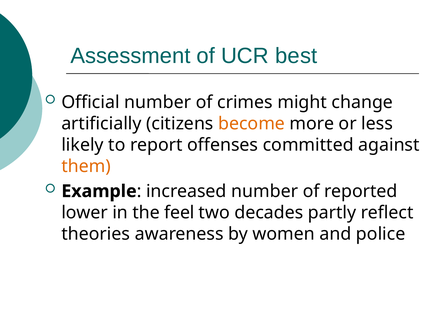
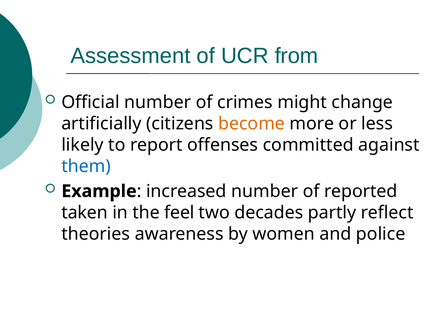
best: best -> from
them colour: orange -> blue
lower: lower -> taken
